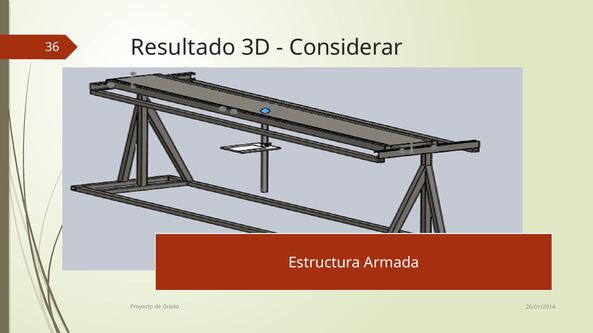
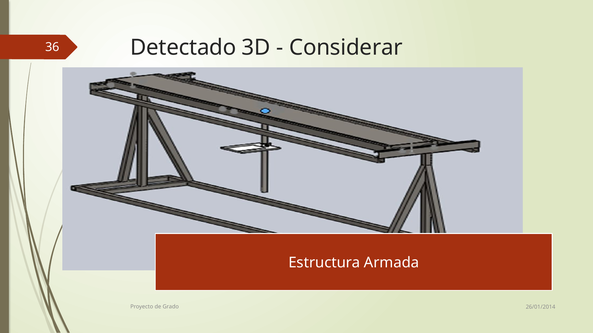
Resultado: Resultado -> Detectado
